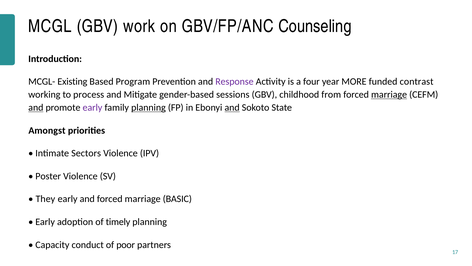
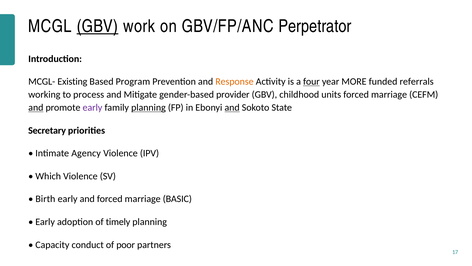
GBV at (97, 26) underline: none -> present
Counseling: Counseling -> Perpetrator
Response colour: purple -> orange
four underline: none -> present
contrast: contrast -> referrals
sessions: sessions -> provider
from: from -> units
marriage at (389, 94) underline: present -> none
Amongst: Amongst -> Secretary
Sectors: Sectors -> Agency
Poster: Poster -> Which
They: They -> Birth
